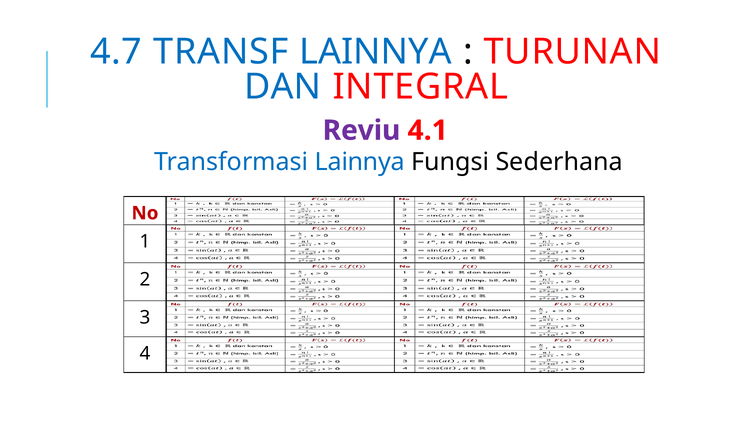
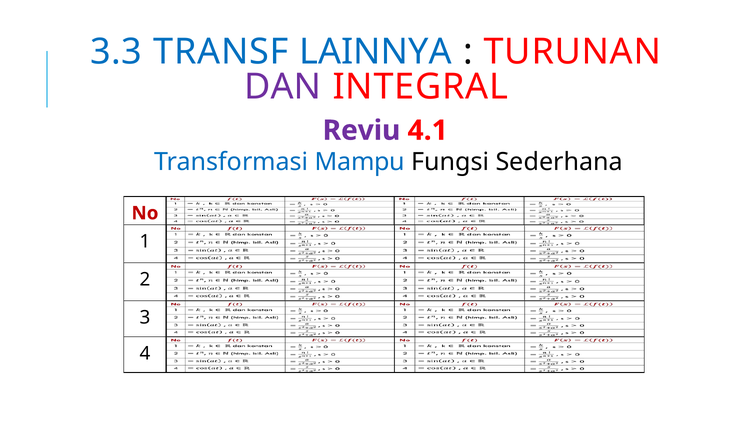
4.7: 4.7 -> 3.3
DAN colour: blue -> purple
Transformasi Lainnya: Lainnya -> Mampu
